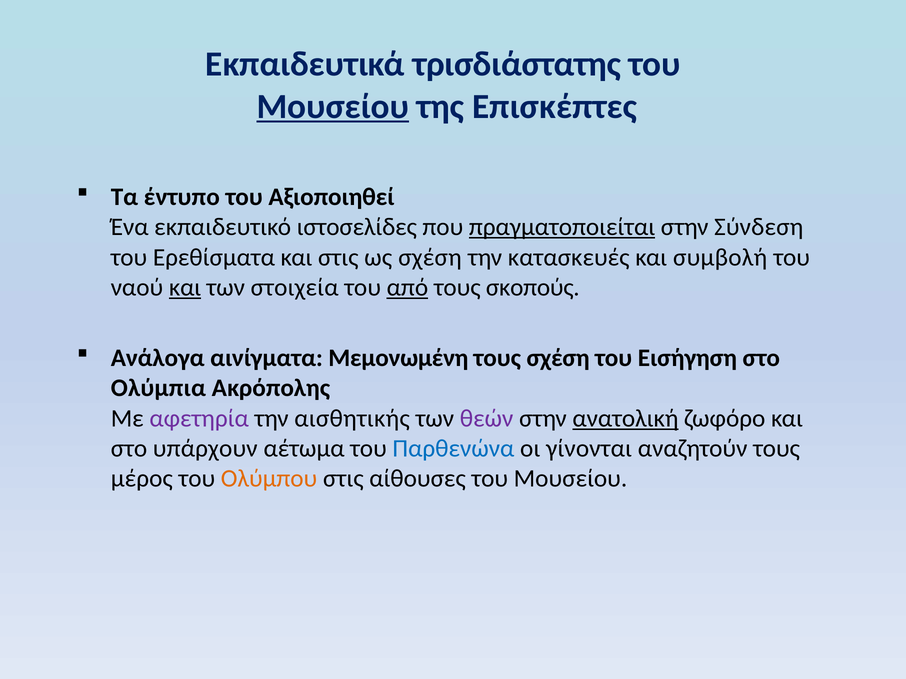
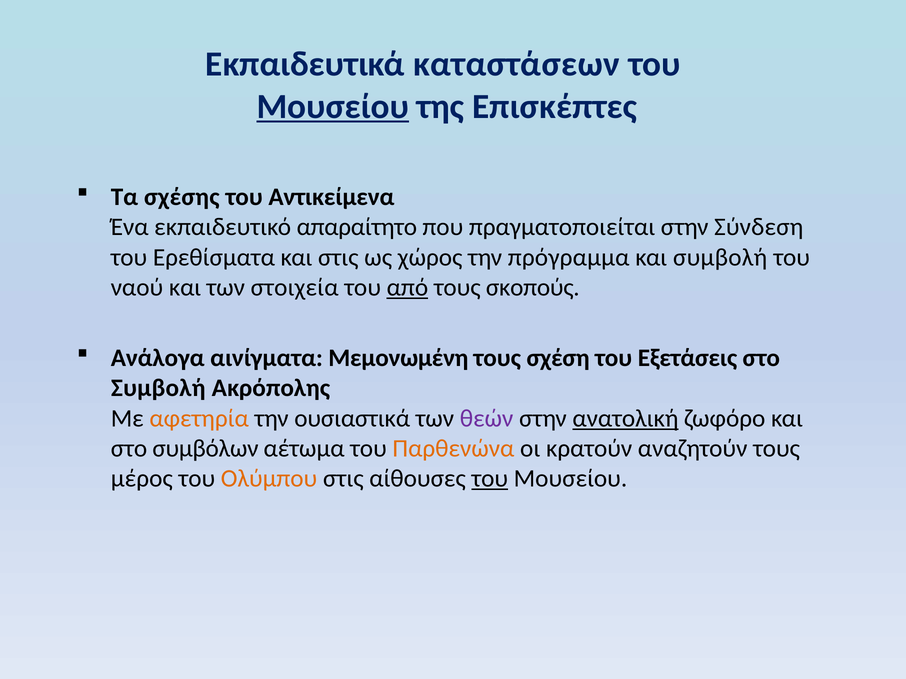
τρισδιάστατης: τρισδιάστατης -> καταστάσεων
έντυπο: έντυπο -> σχέσης
Αξιοποιηθεί: Αξιοποιηθεί -> Αντικείμενα
ιστοσελίδες: ιστοσελίδες -> απαραίτητο
πραγματοποιείται underline: present -> none
ως σχέση: σχέση -> χώρος
κατασκευές: κατασκευές -> πρόγραμμα
και at (185, 288) underline: present -> none
Εισήγηση: Εισήγηση -> Εξετάσεις
Ολύμπια at (158, 388): Ολύμπια -> Συμβολή
αφετηρία colour: purple -> orange
αισθητικής: αισθητικής -> ουσιαστικά
υπάρχουν: υπάρχουν -> συμβόλων
Παρθενώνα colour: blue -> orange
γίνονται: γίνονται -> κρατούν
του at (490, 479) underline: none -> present
